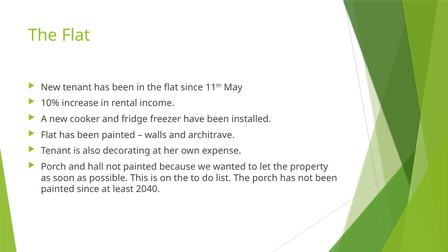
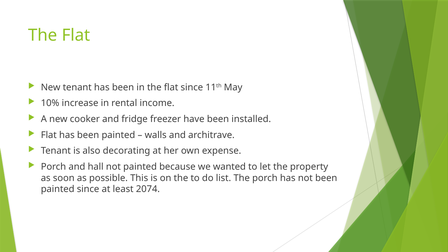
2040: 2040 -> 2074
